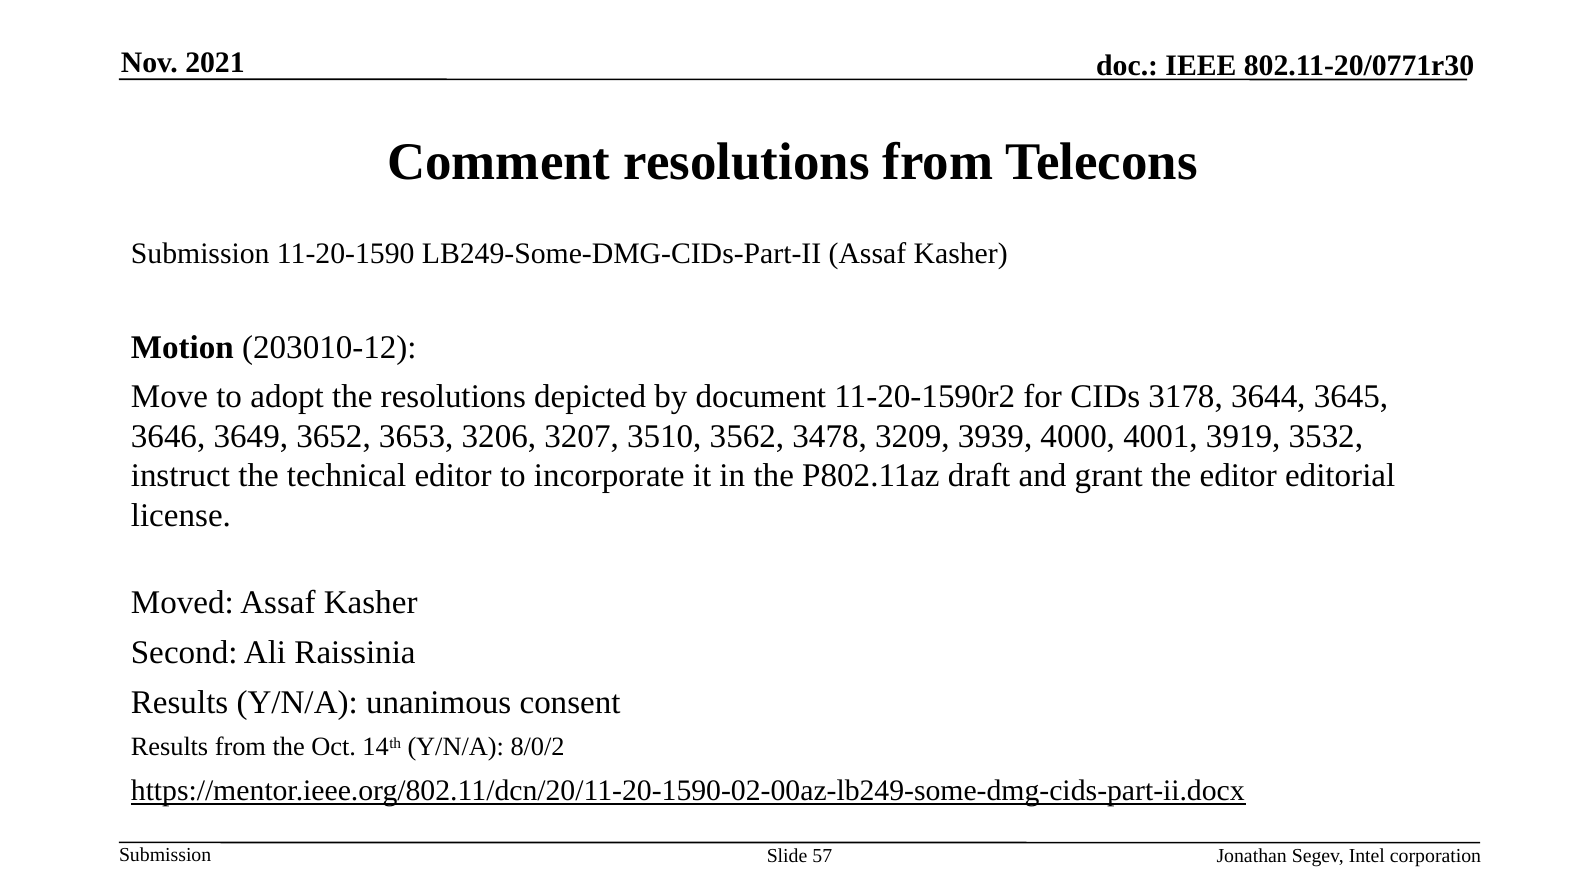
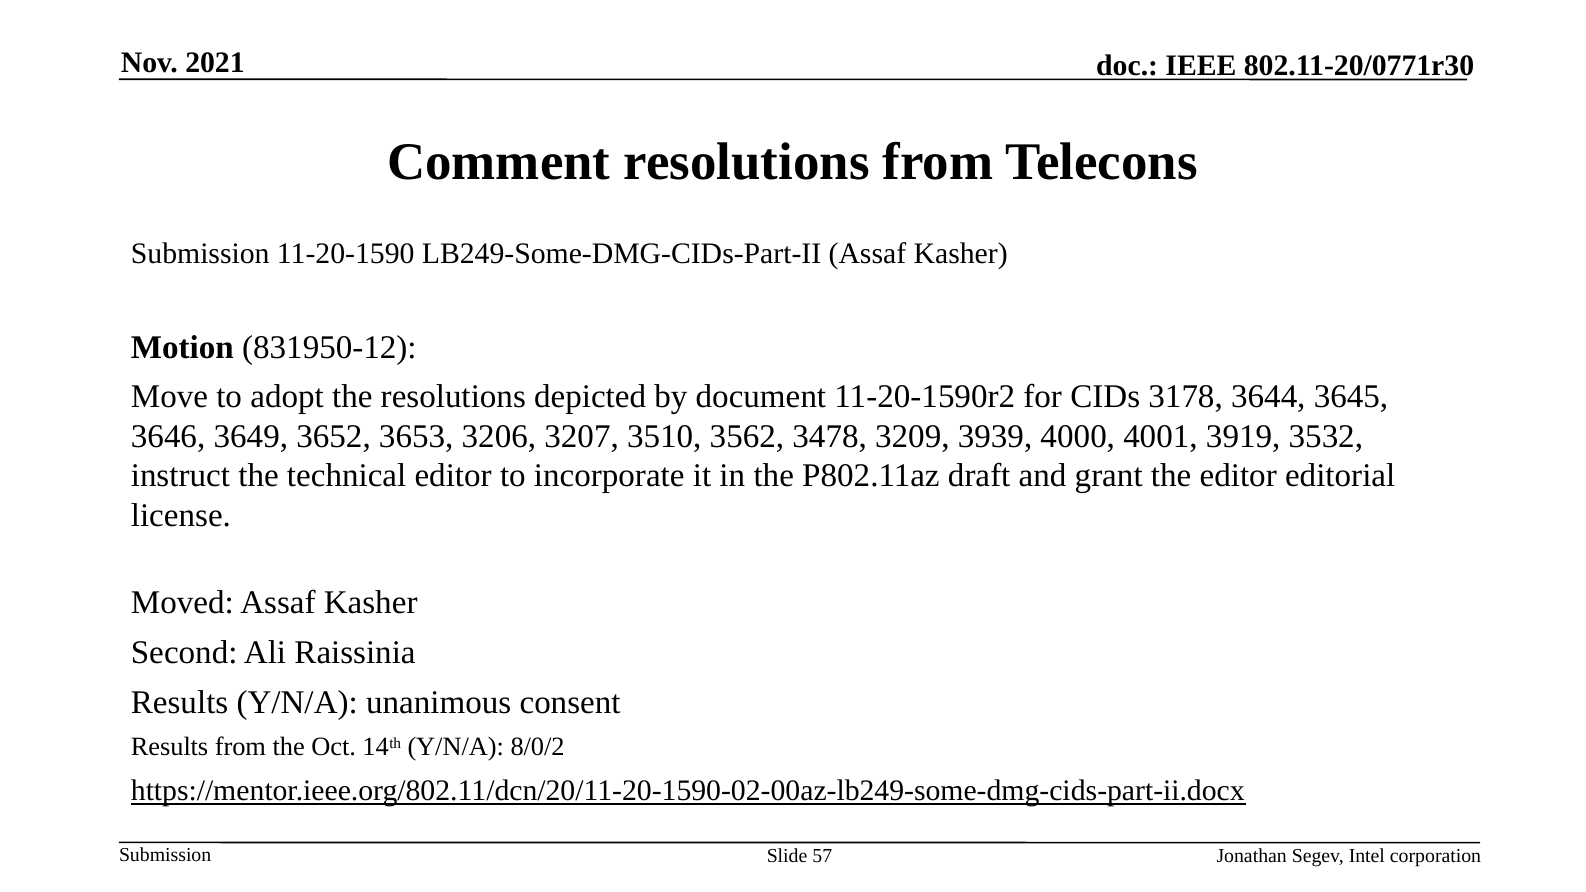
203010-12: 203010-12 -> 831950-12
